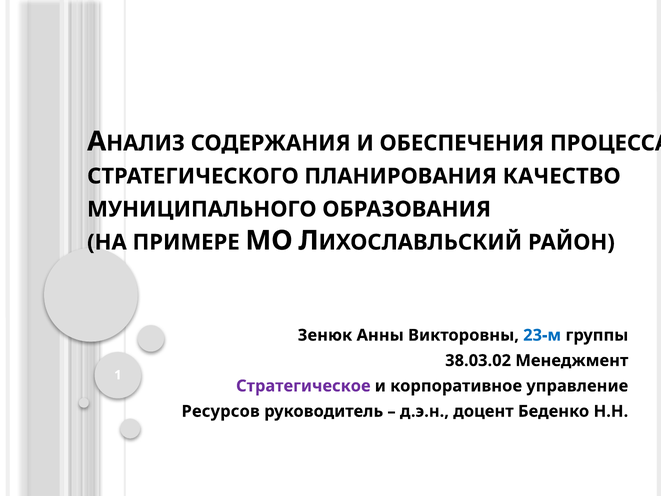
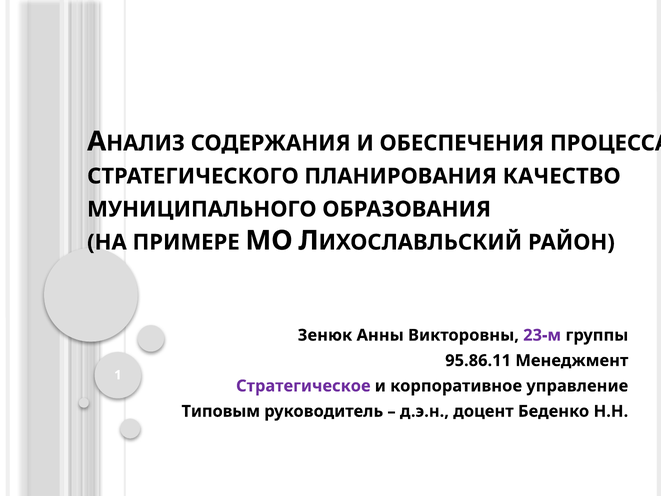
23-м colour: blue -> purple
38.03.02: 38.03.02 -> 95.86.11
Ресурсов: Ресурсов -> Типовым
